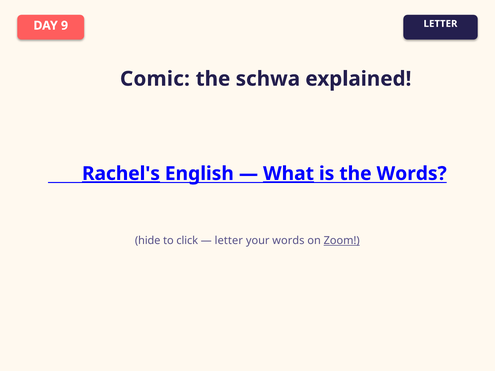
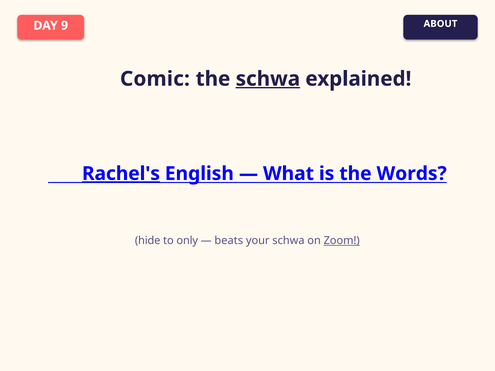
9 LETTER: LETTER -> ABOUT
schwa at (268, 79) underline: none -> present
What underline: present -> none
click: click -> only
letter at (229, 241): letter -> beats
your words: words -> schwa
